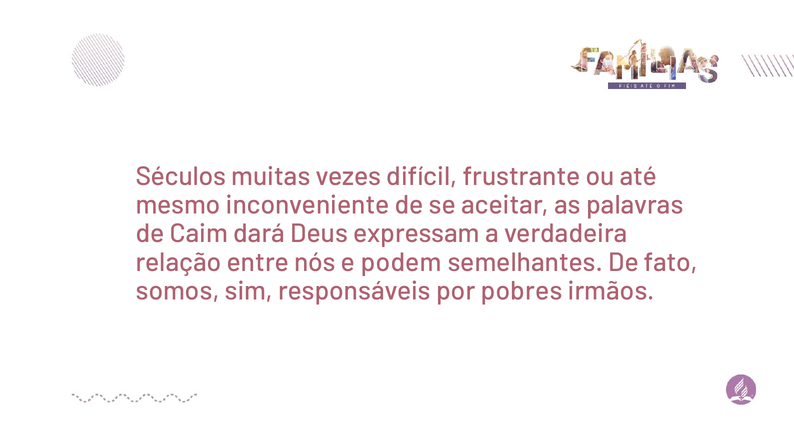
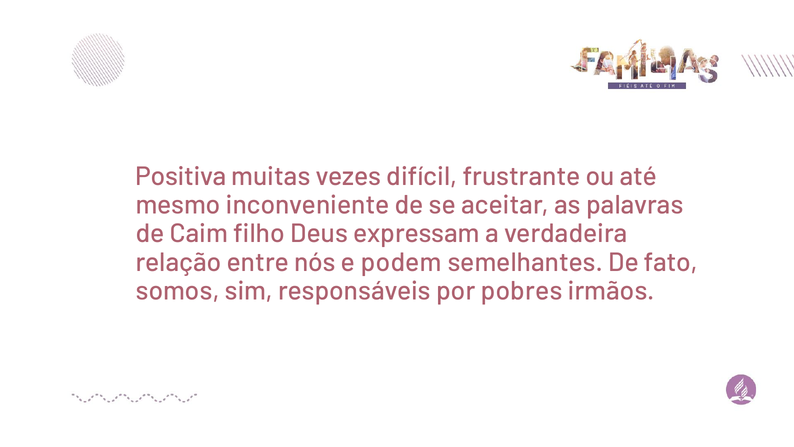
Séculos: Séculos -> Positiva
dará: dará -> filho
